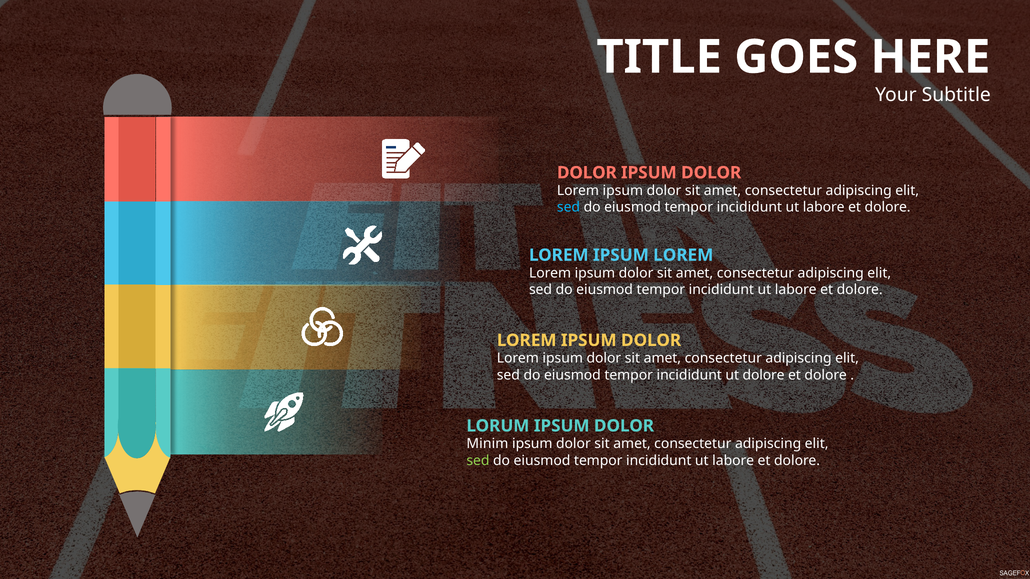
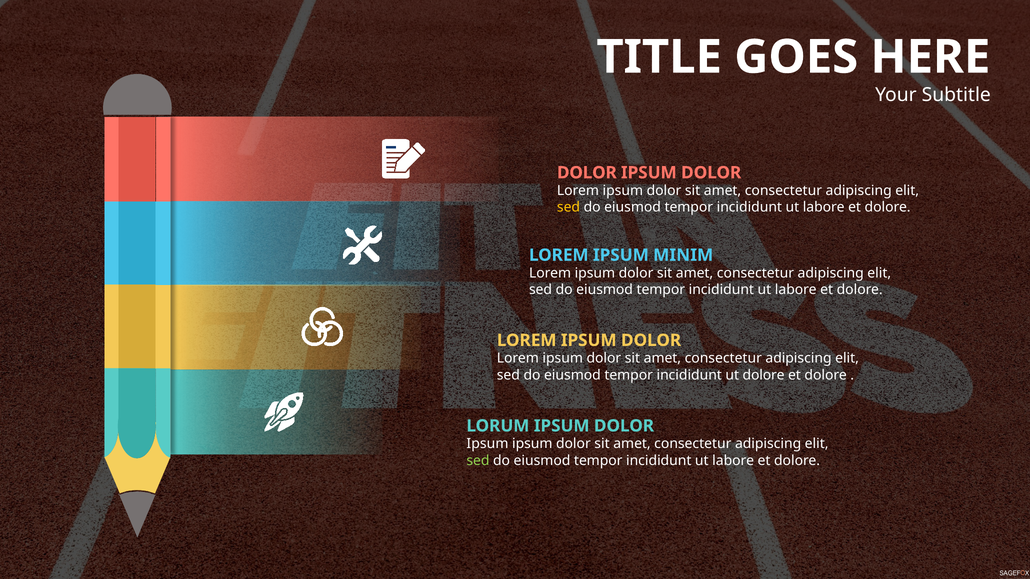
sed at (569, 207) colour: light blue -> yellow
IPSUM LOREM: LOREM -> MINIM
Minim at (487, 444): Minim -> Ipsum
